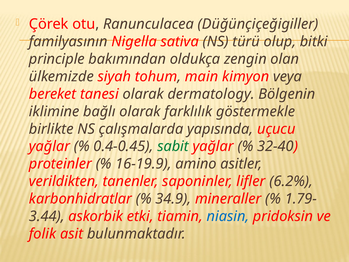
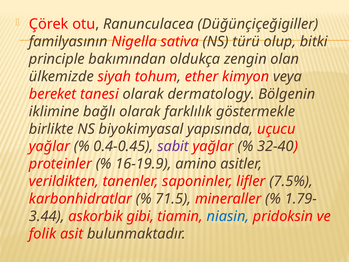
main: main -> ether
çalışmalarda: çalışmalarda -> biyokimyasal
sabit colour: green -> purple
6.2%: 6.2% -> 7.5%
34.9: 34.9 -> 71.5
etki: etki -> gibi
